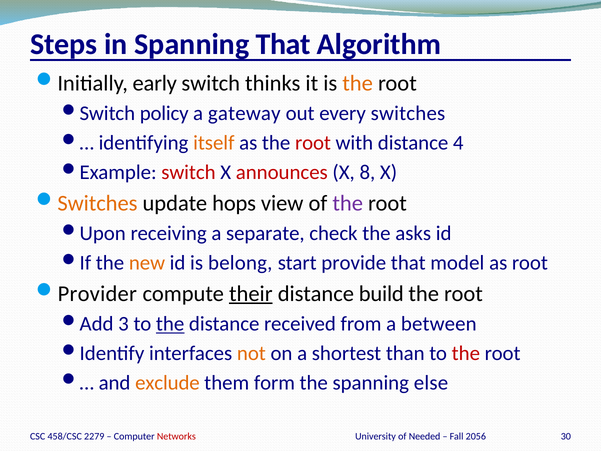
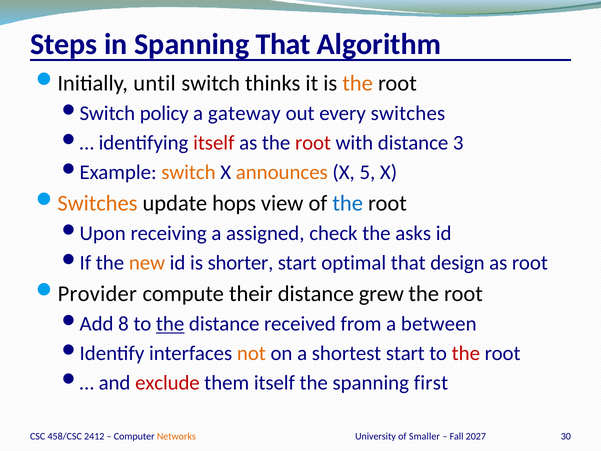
early: early -> until
itself at (214, 143) colour: orange -> red
4: 4 -> 3
switch at (188, 172) colour: red -> orange
announces colour: red -> orange
8: 8 -> 5
the at (348, 203) colour: purple -> blue
separate: separate -> assigned
belong: belong -> shorter
provide: provide -> optimal
model: model -> design
their underline: present -> none
build: build -> grew
3: 3 -> 8
shortest than: than -> start
exclude colour: orange -> red
them form: form -> itself
else: else -> first
Needed: Needed -> Smaller
2056: 2056 -> 2027
2279: 2279 -> 2412
Networks colour: red -> orange
